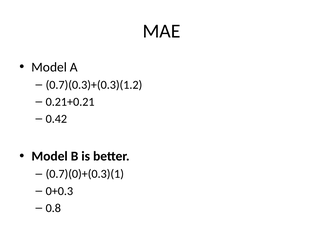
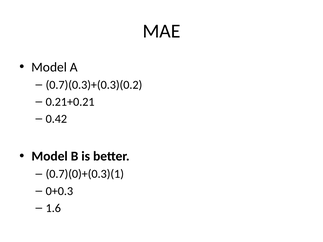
0.7)(0.3)+(0.3)(1.2: 0.7)(0.3)+(0.3)(1.2 -> 0.7)(0.3)+(0.3)(0.2
0.8: 0.8 -> 1.6
